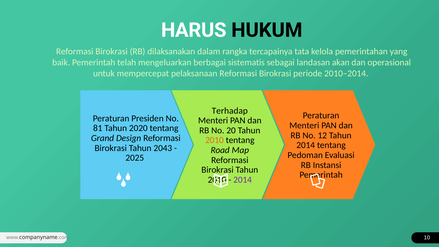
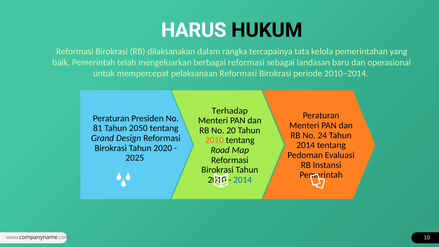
berbagai sistematis: sistematis -> reformasi
akan: akan -> baru
2020: 2020 -> 2050
12: 12 -> 24
2043: 2043 -> 2020
2014 at (243, 180) colour: purple -> blue
